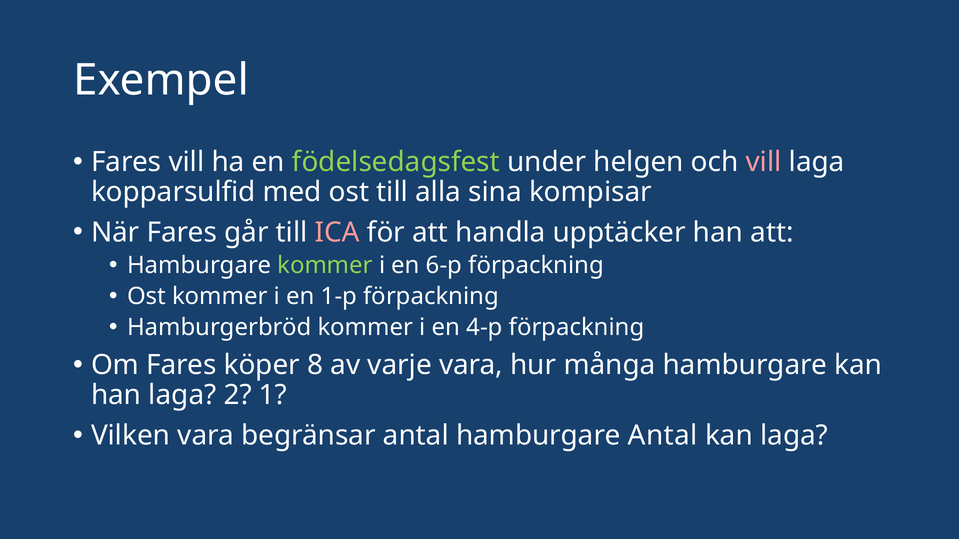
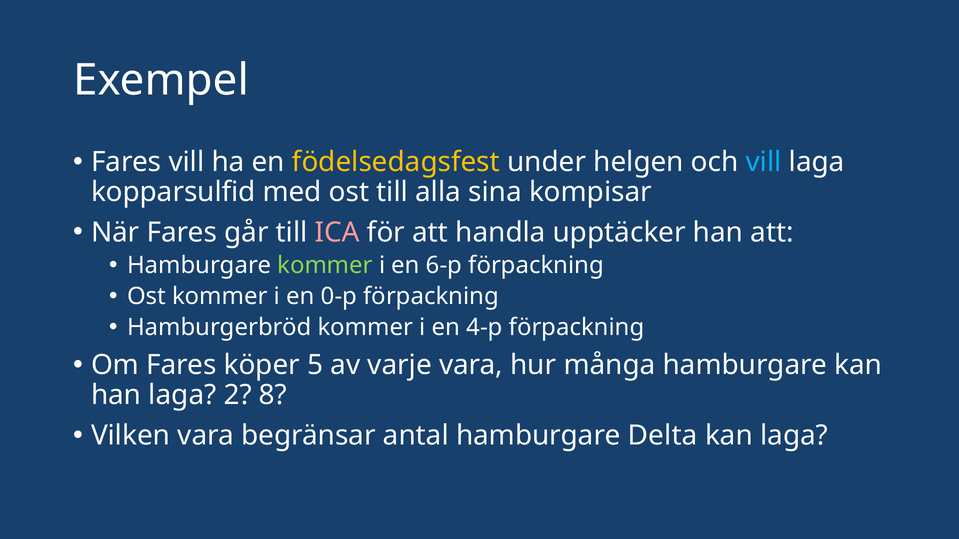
födelsedagsfest colour: light green -> yellow
vill at (764, 162) colour: pink -> light blue
1-p: 1-p -> 0-p
8: 8 -> 5
1: 1 -> 8
hamburgare Antal: Antal -> Delta
